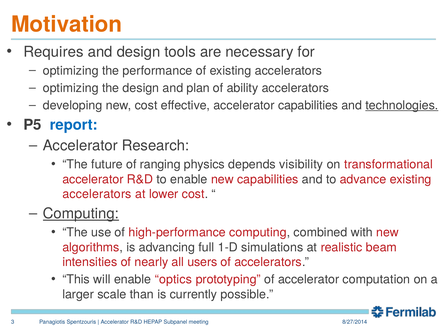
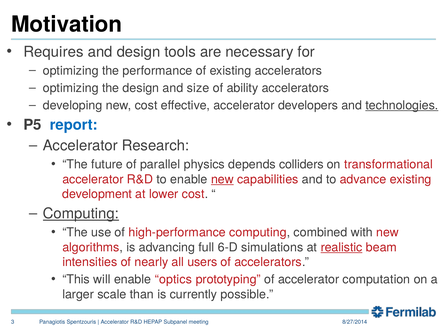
Motivation colour: orange -> black
plan: plan -> size
accelerator capabilities: capabilities -> developers
ranging: ranging -> parallel
visibility: visibility -> colliders
new at (222, 179) underline: none -> present
accelerators at (97, 194): accelerators -> development
1-D: 1-D -> 6-D
realistic underline: none -> present
